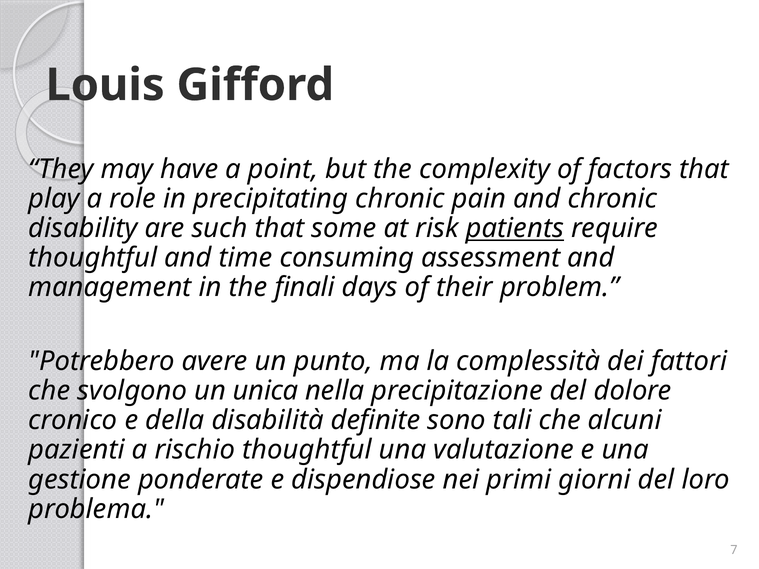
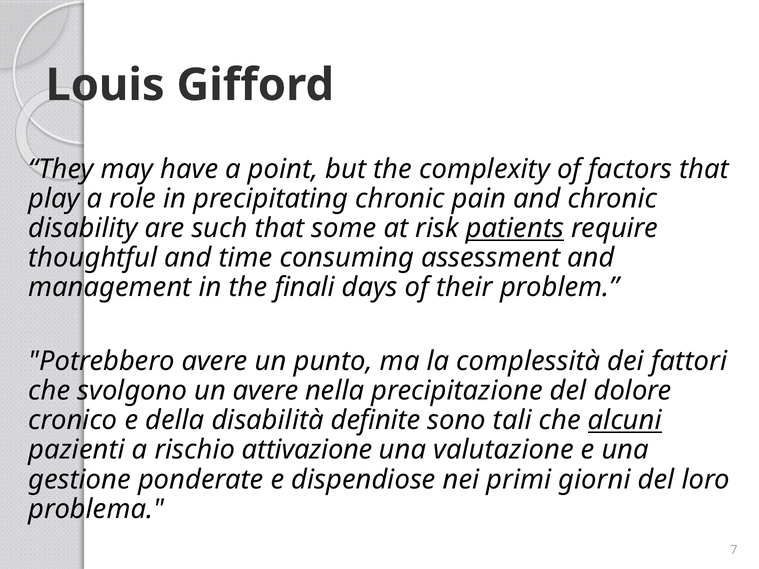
un unica: unica -> avere
alcuni underline: none -> present
rischio thoughtful: thoughtful -> attivazione
